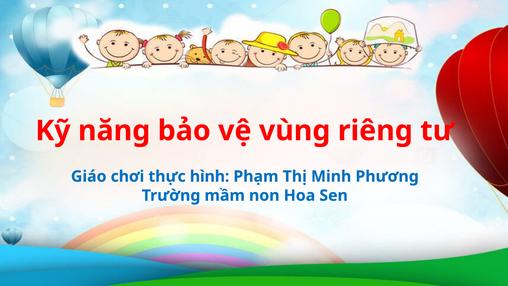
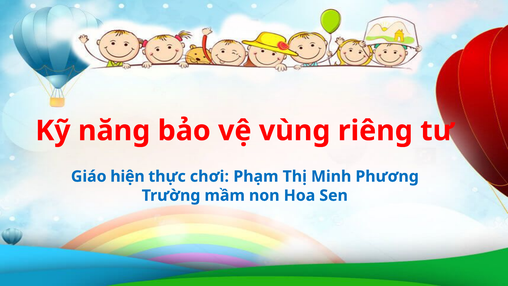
chơi: chơi -> hiện
hình: hình -> chơi
